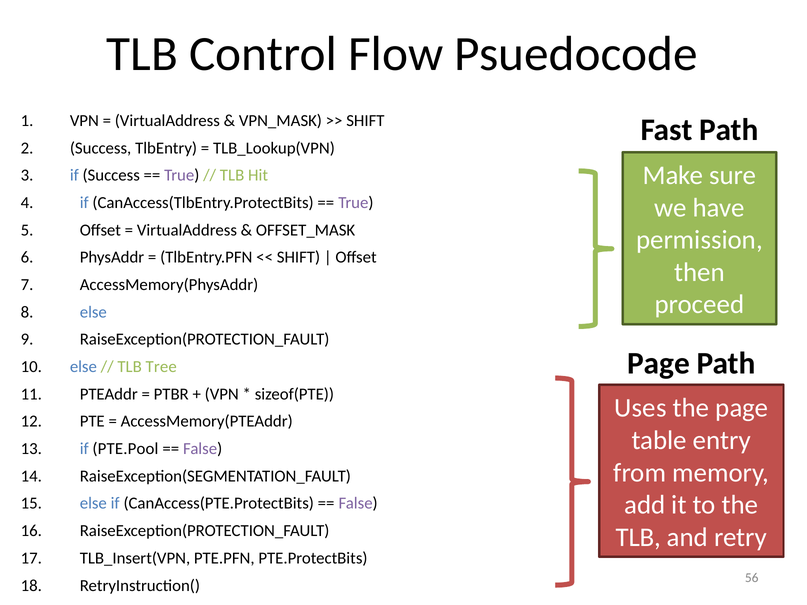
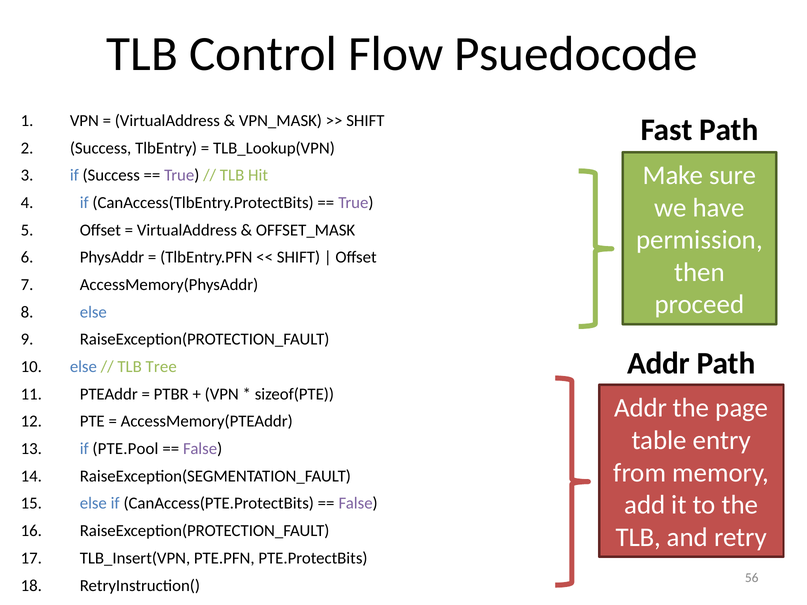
Page at (658, 364): Page -> Addr
Uses at (640, 408): Uses -> Addr
